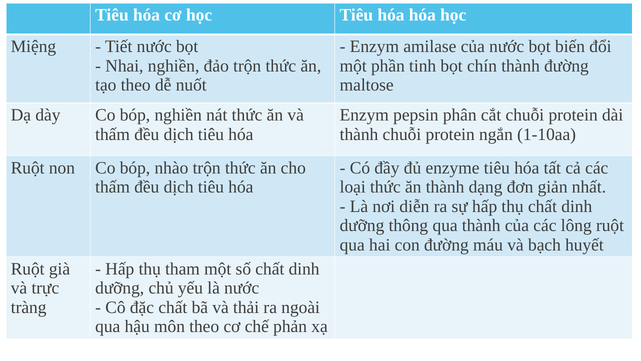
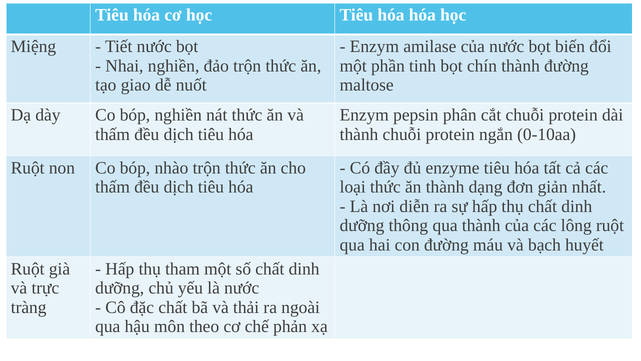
tạo theo: theo -> giao
1-10aa: 1-10aa -> 0-10aa
